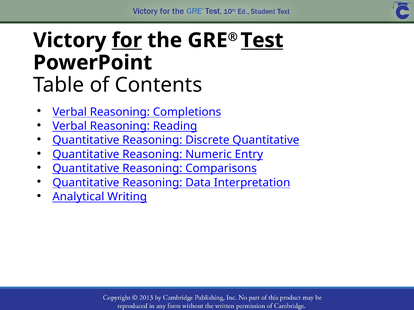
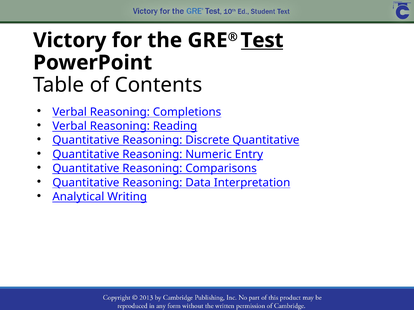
for underline: present -> none
